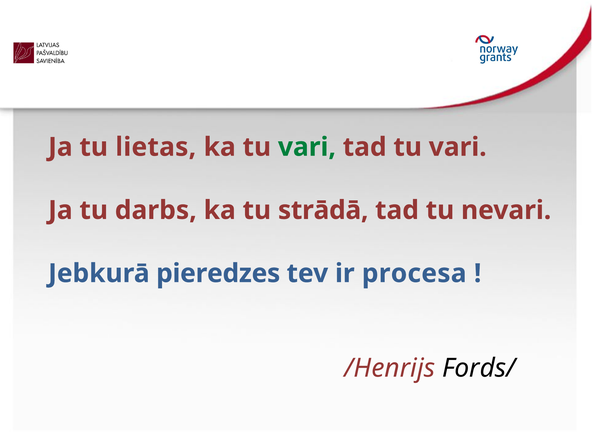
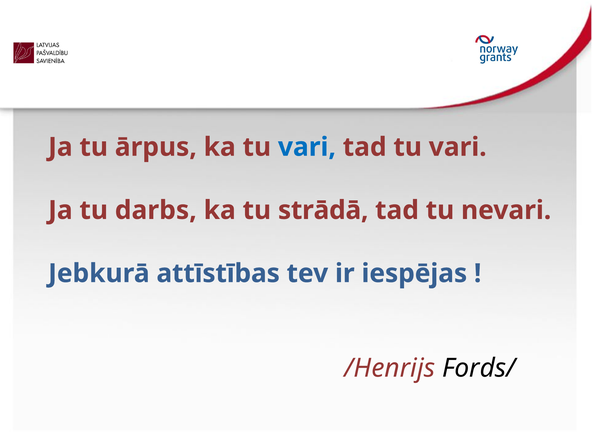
lietas: lietas -> ārpus
vari at (307, 147) colour: green -> blue
pieredzes: pieredzes -> attīstības
procesa: procesa -> iespējas
